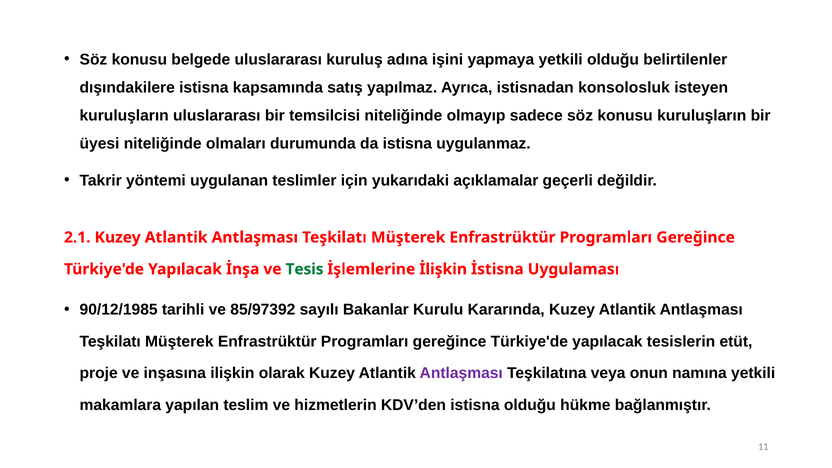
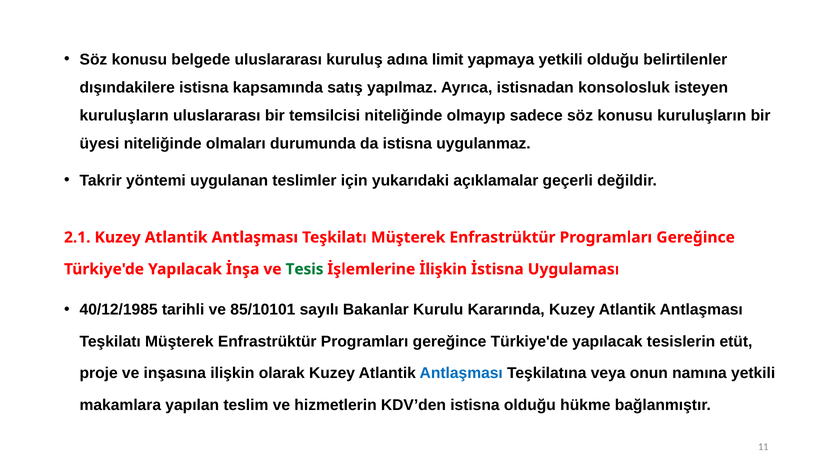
işini: işini -> limit
90/12/1985: 90/12/1985 -> 40/12/1985
85/97392: 85/97392 -> 85/10101
Antlaşması at (461, 373) colour: purple -> blue
